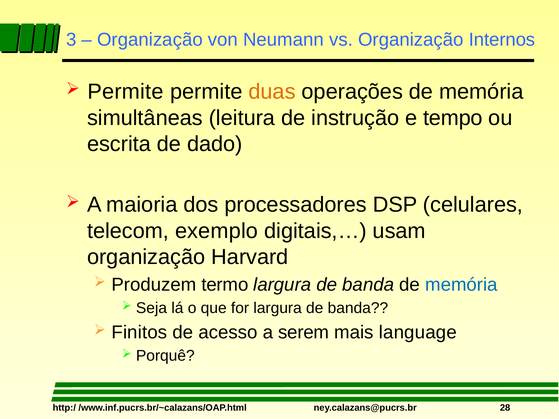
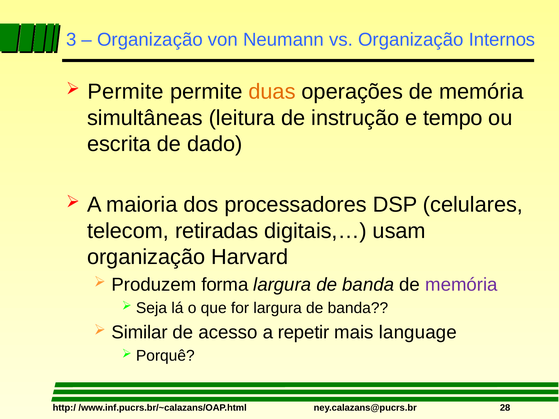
exemplo: exemplo -> retiradas
termo: termo -> forma
memória at (461, 285) colour: blue -> purple
Finitos: Finitos -> Similar
serem: serem -> repetir
